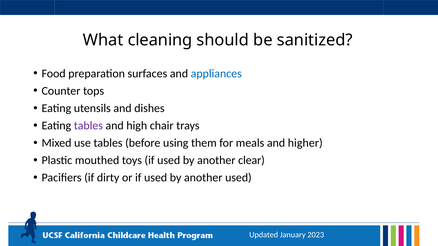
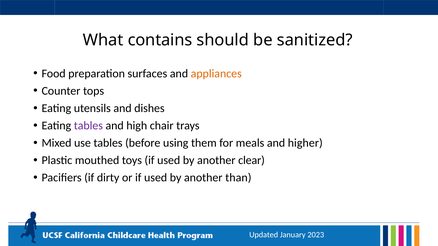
cleaning: cleaning -> contains
appliances colour: blue -> orange
another used: used -> than
